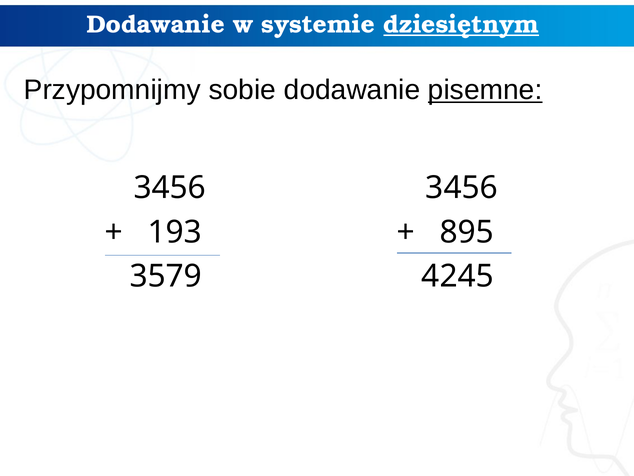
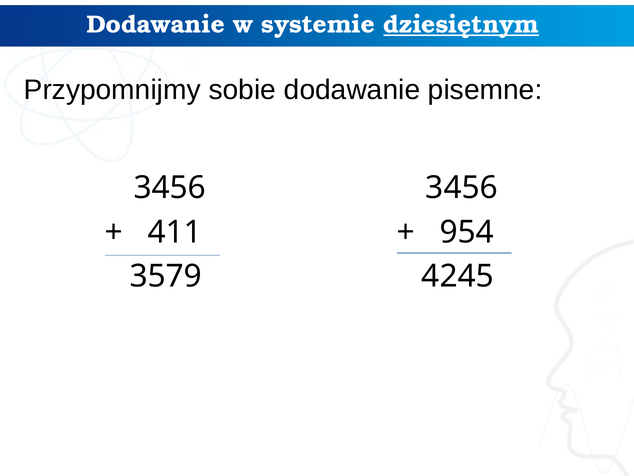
pisemne underline: present -> none
193: 193 -> 411
895: 895 -> 954
